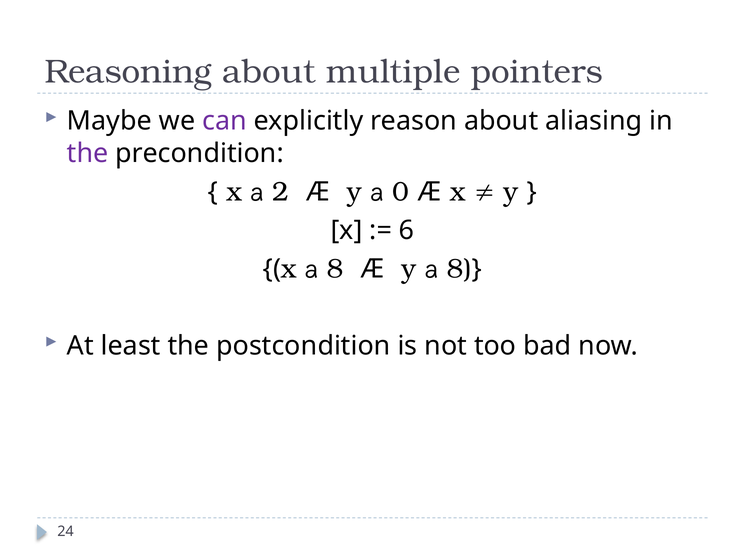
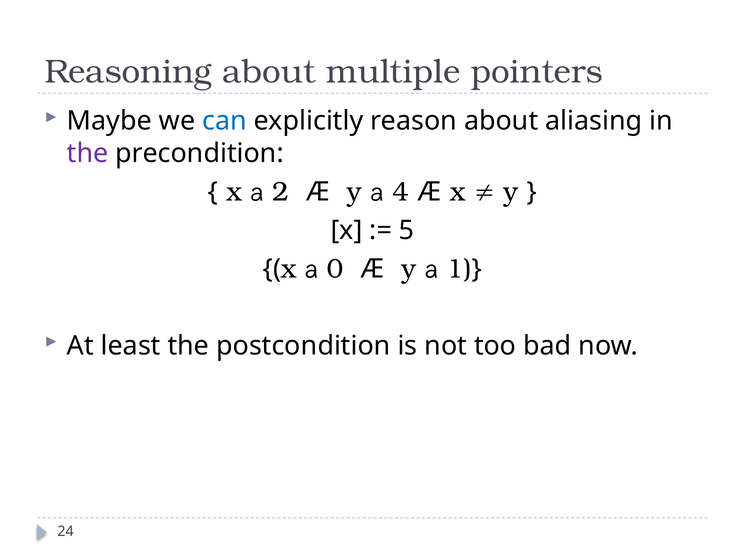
can colour: purple -> blue
0: 0 -> 4
6: 6 -> 5
8 at (335, 269): 8 -> 0
8 at (459, 269): 8 -> 1
